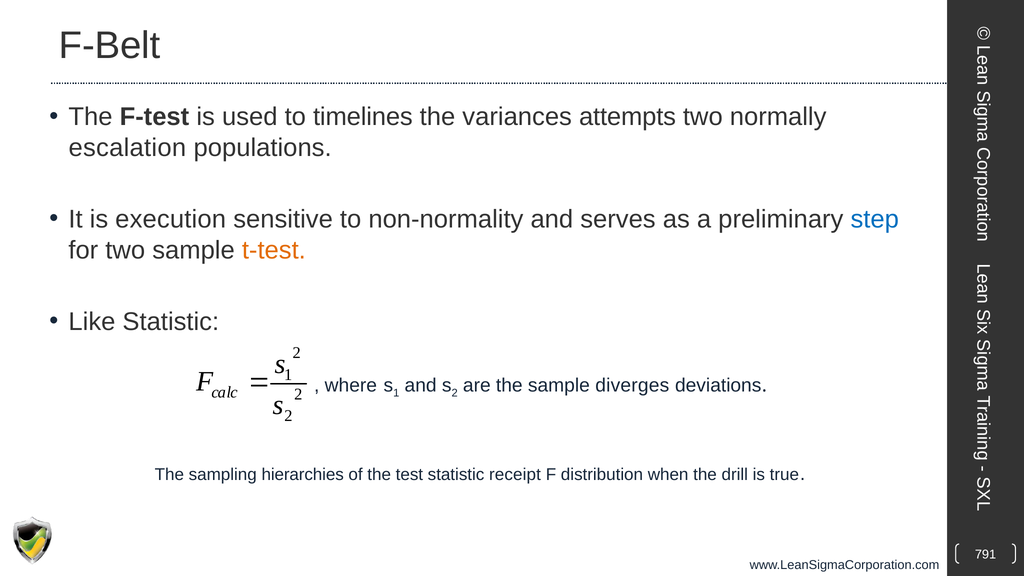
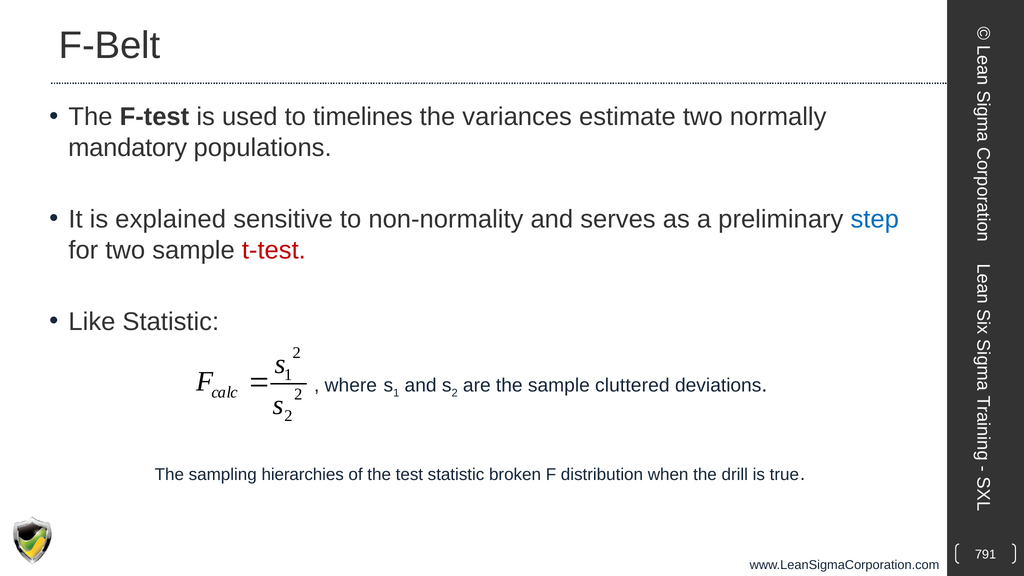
attempts: attempts -> estimate
escalation: escalation -> mandatory
execution: execution -> explained
t-test colour: orange -> red
diverges: diverges -> cluttered
receipt: receipt -> broken
